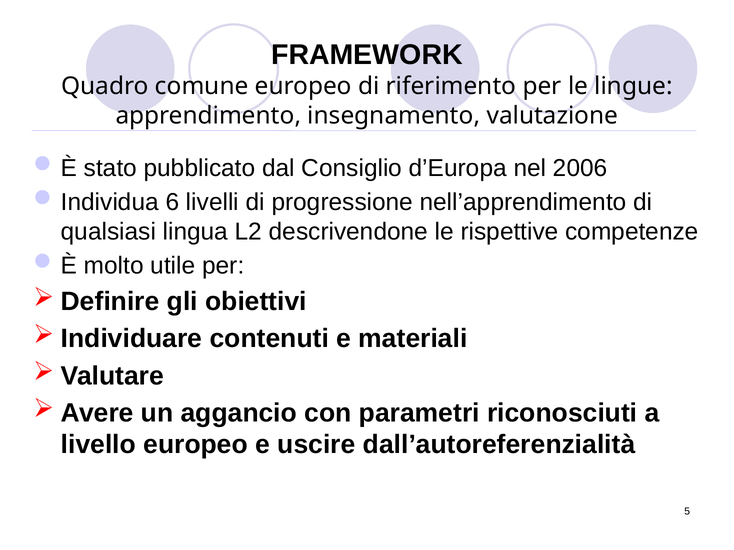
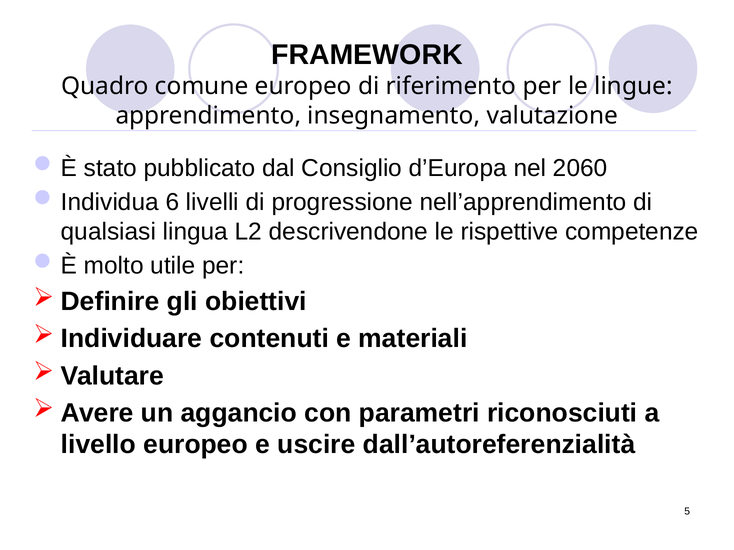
2006: 2006 -> 2060
